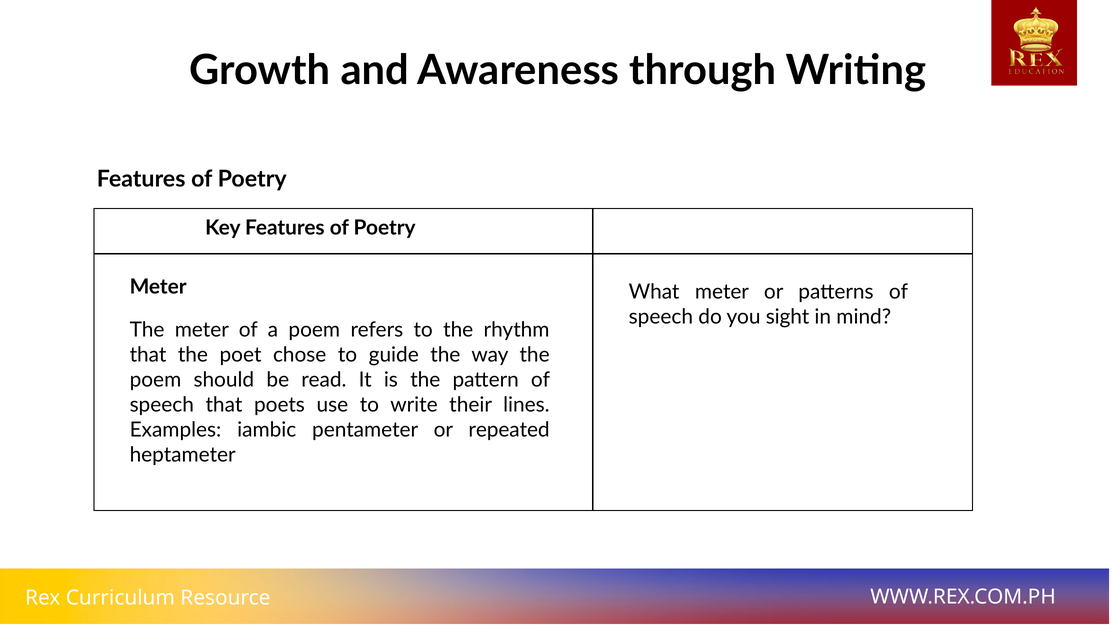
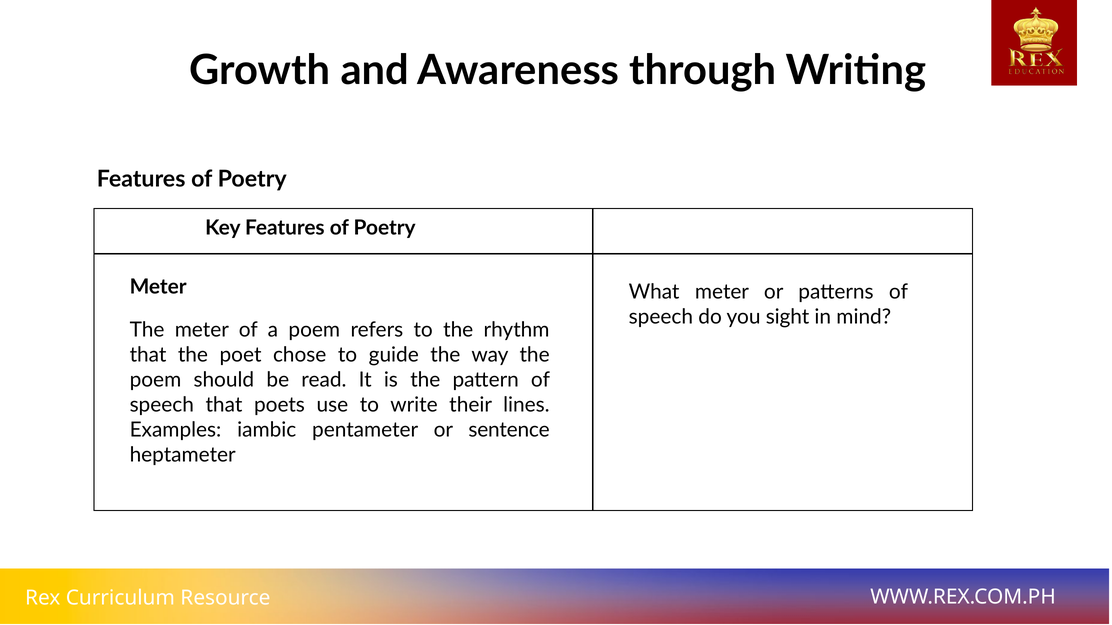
repeated: repeated -> sentence
